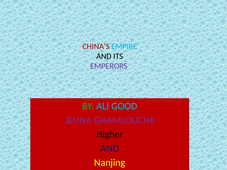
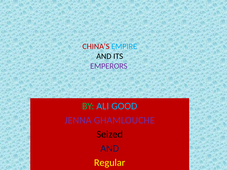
Higher: Higher -> Seized
Nanjing: Nanjing -> Regular
